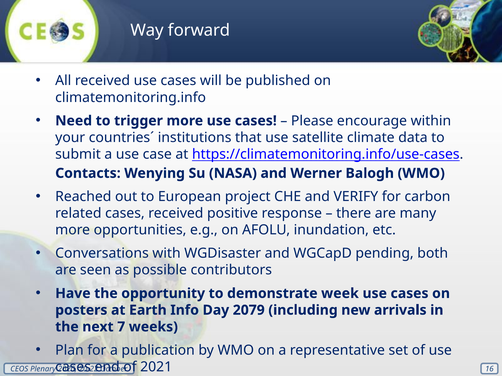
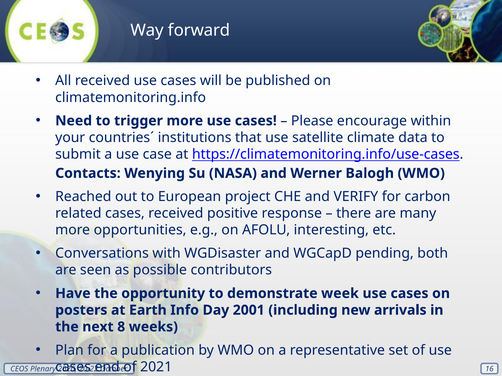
inundation: inundation -> interesting
2079: 2079 -> 2001
7: 7 -> 8
